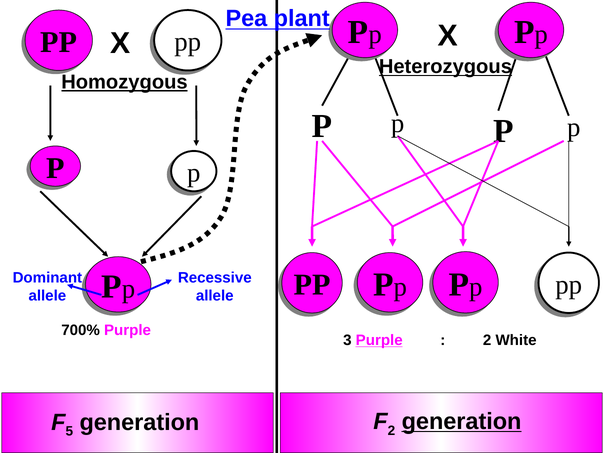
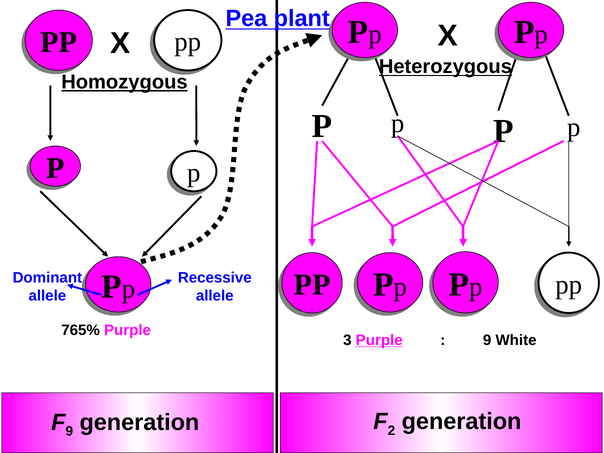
700%: 700% -> 765%
2 at (487, 340): 2 -> 9
generation at (462, 421) underline: present -> none
5 at (69, 431): 5 -> 9
